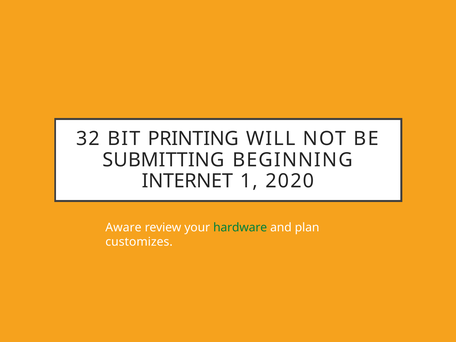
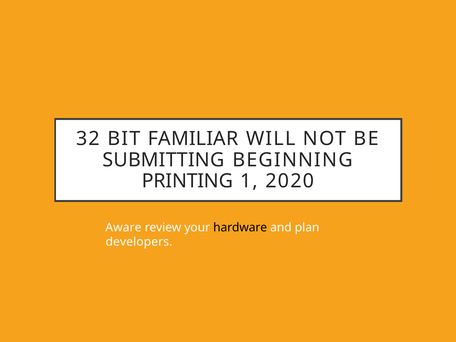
PRINTING: PRINTING -> FAMILIAR
INTERNET: INTERNET -> PRINTING
hardware colour: green -> black
customizes: customizes -> developers
